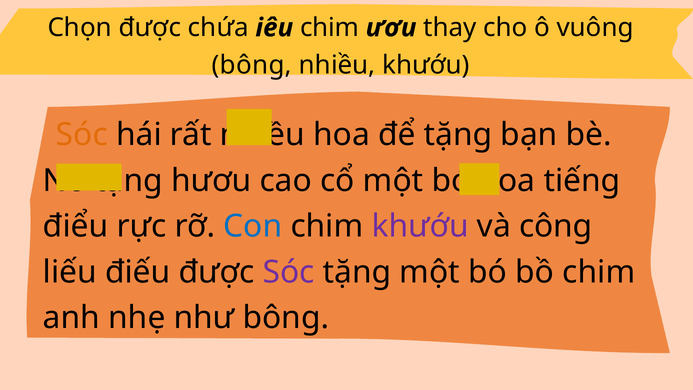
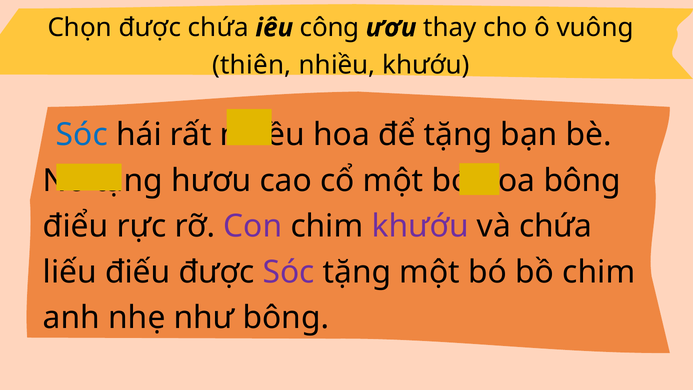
iêu chim: chim -> công
bông at (252, 65): bông -> thiên
Sóc at (82, 135) colour: orange -> blue
tiếng at (582, 180): tiếng -> bông
Con colour: blue -> purple
và công: công -> chứa
